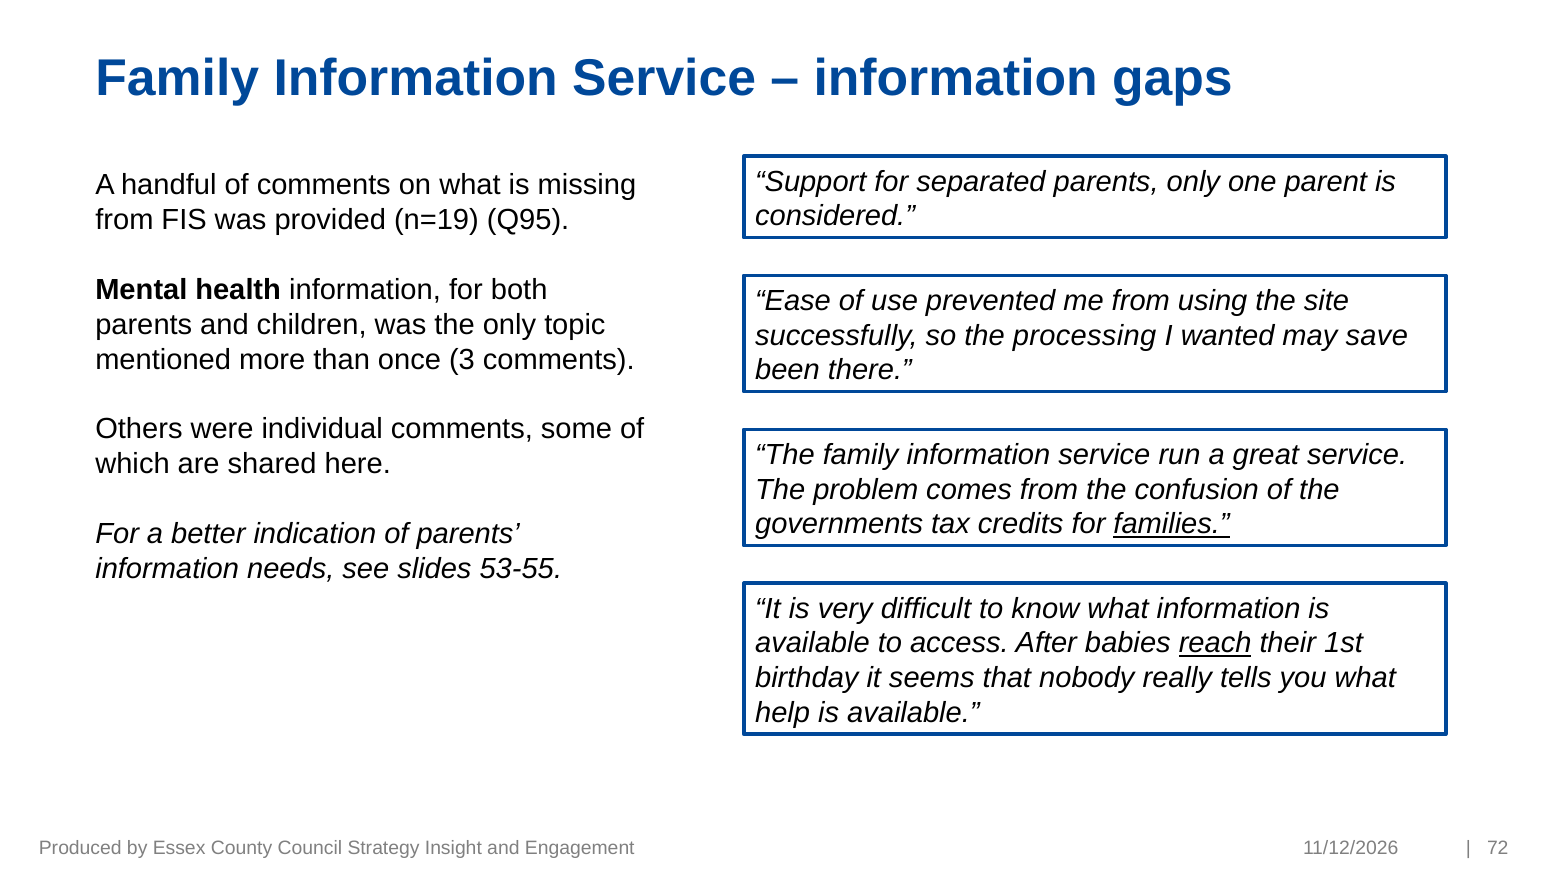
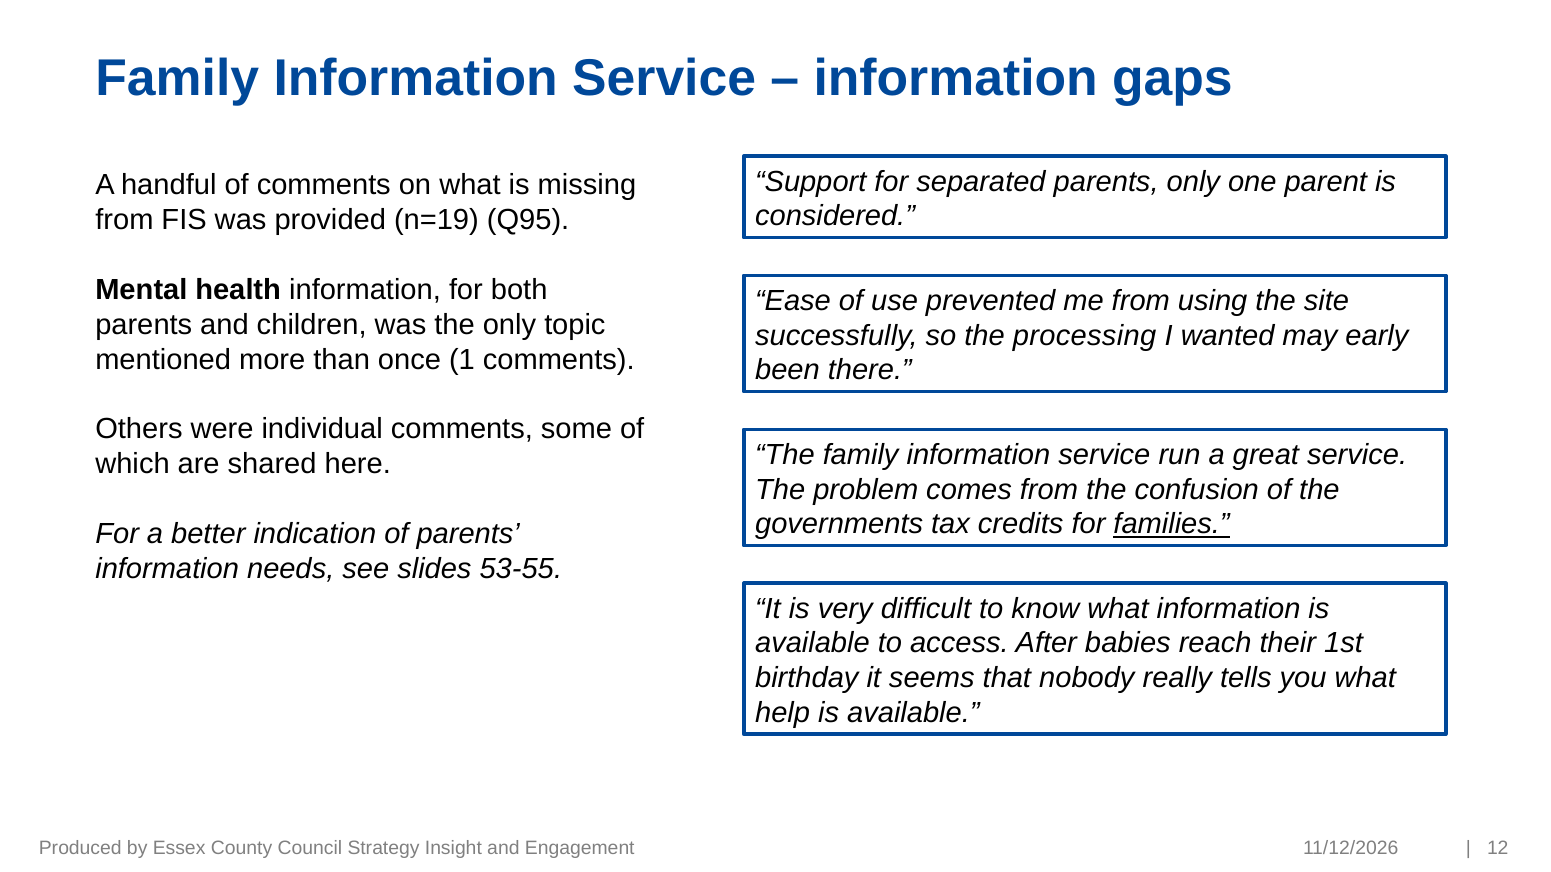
save: save -> early
3: 3 -> 1
reach underline: present -> none
72: 72 -> 12
